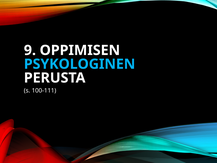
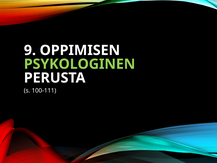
PSYKOLOGINEN colour: light blue -> light green
